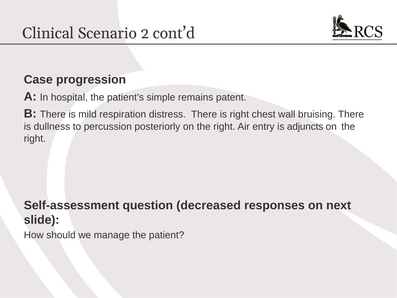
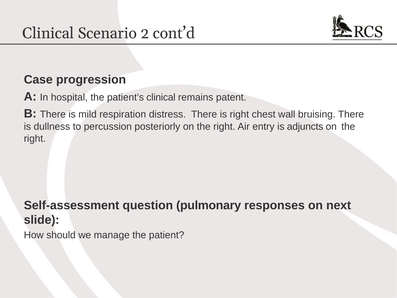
patient’s simple: simple -> clinical
decreased: decreased -> pulmonary
